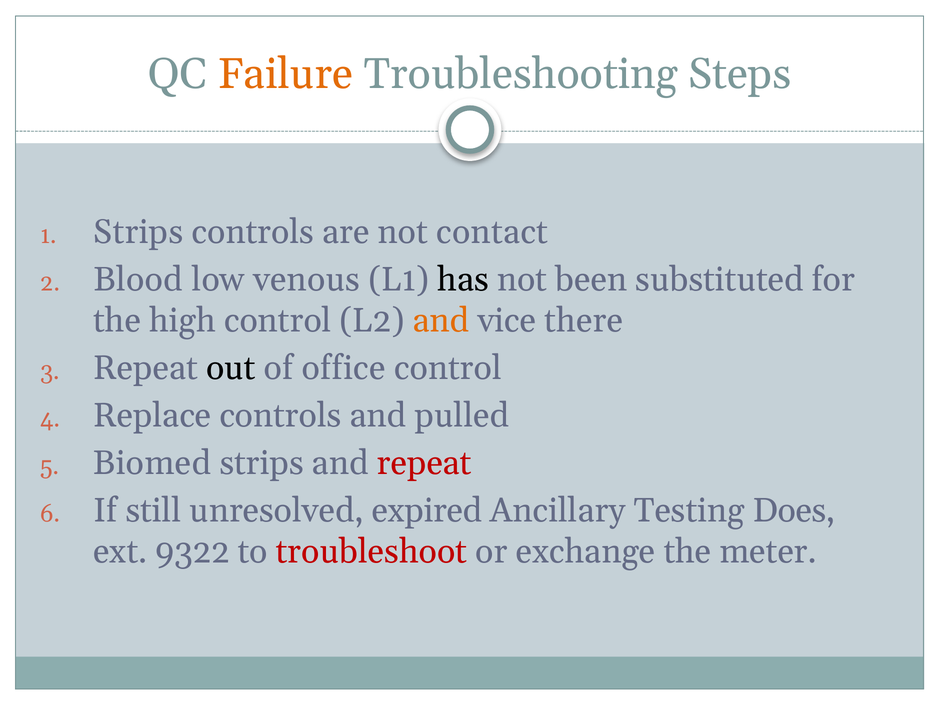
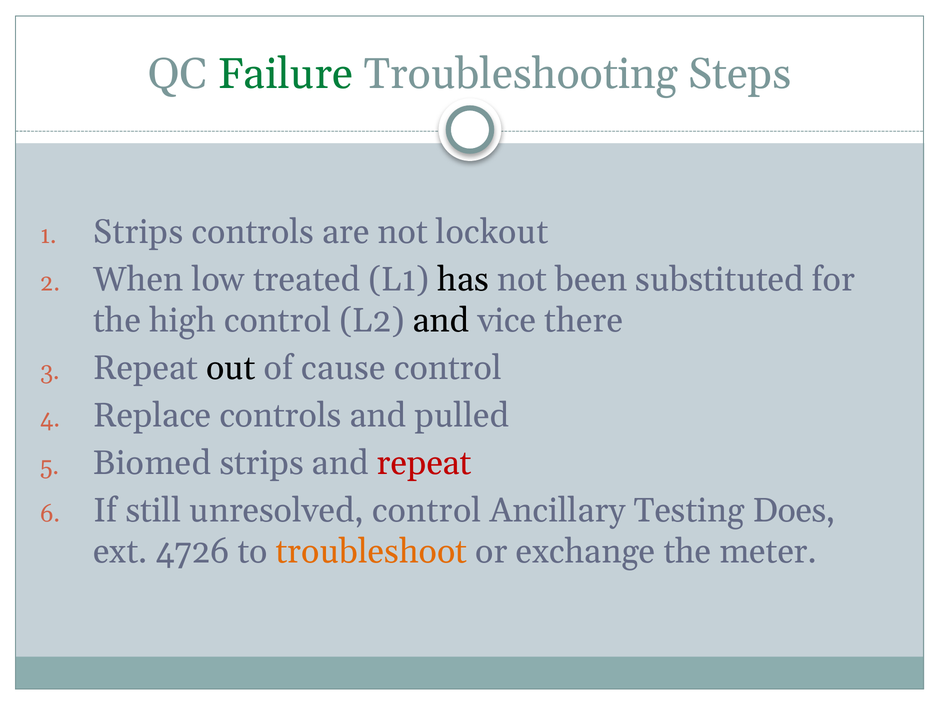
Failure colour: orange -> green
contact: contact -> lockout
Blood: Blood -> When
venous: venous -> treated
and at (441, 320) colour: orange -> black
office: office -> cause
unresolved expired: expired -> control
9322: 9322 -> 4726
troubleshoot colour: red -> orange
